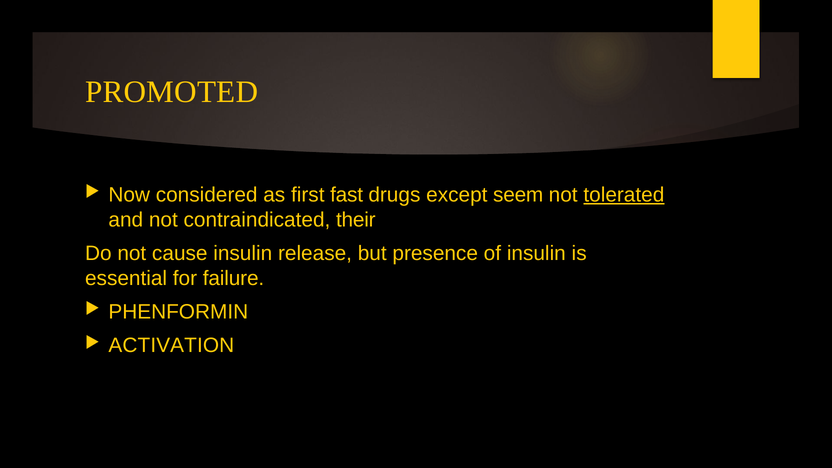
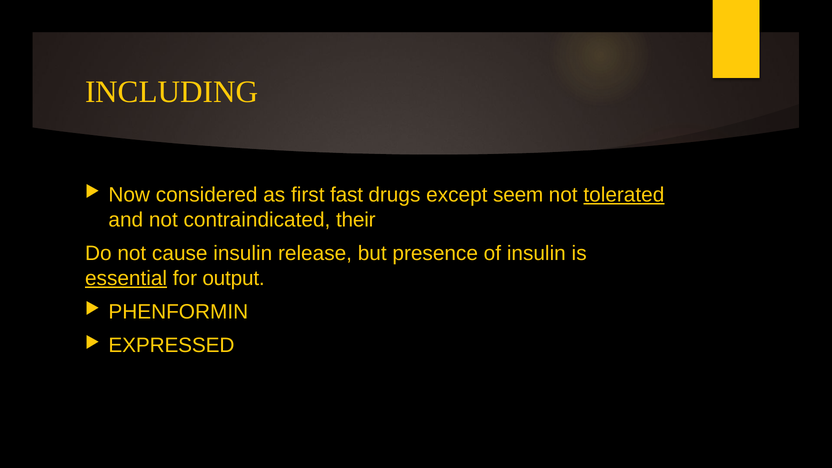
PROMOTED: PROMOTED -> INCLUDING
essential underline: none -> present
failure: failure -> output
ACTIVATION: ACTIVATION -> EXPRESSED
